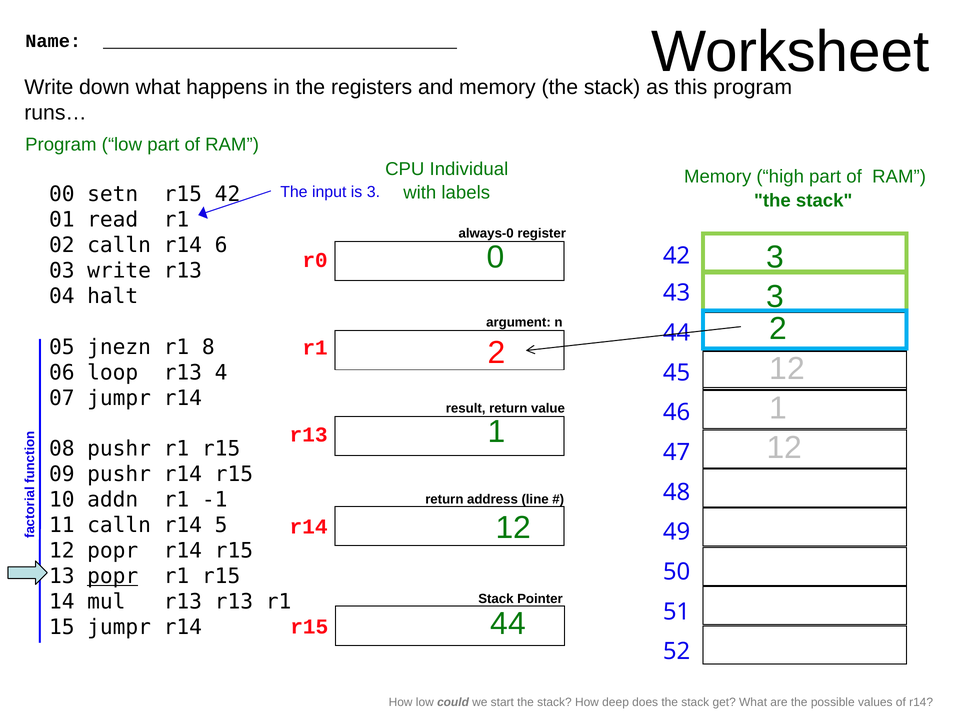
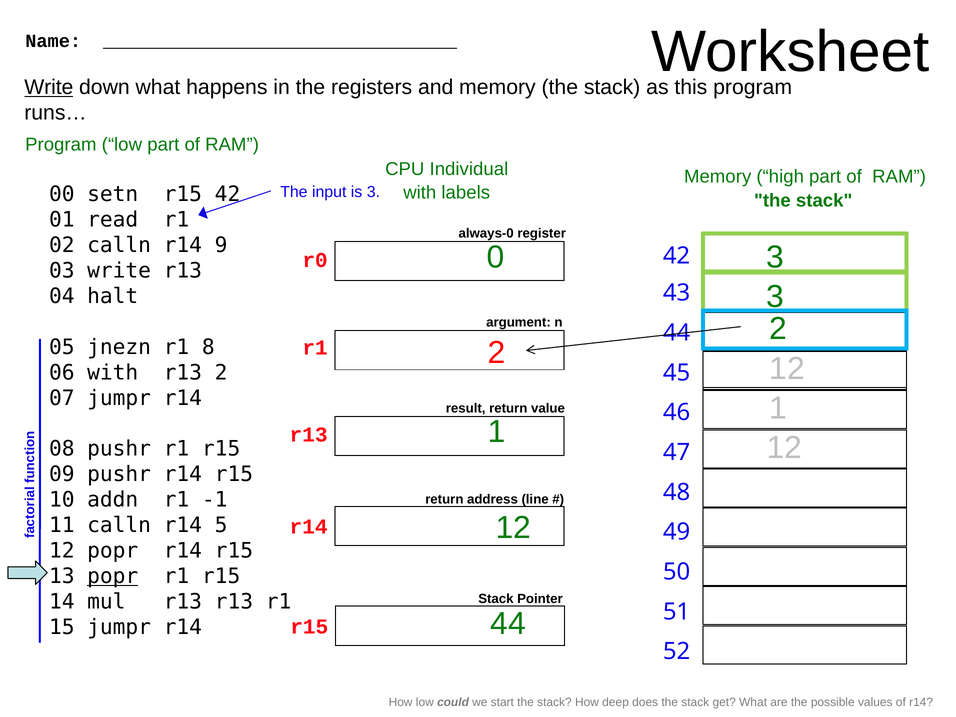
Write at (49, 87) underline: none -> present
6: 6 -> 9
06 loop: loop -> with
r13 4: 4 -> 2
